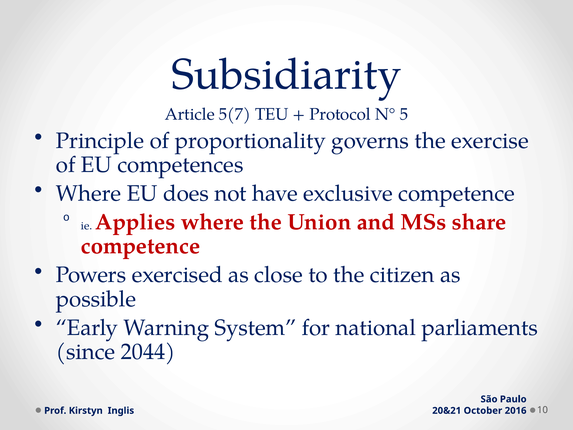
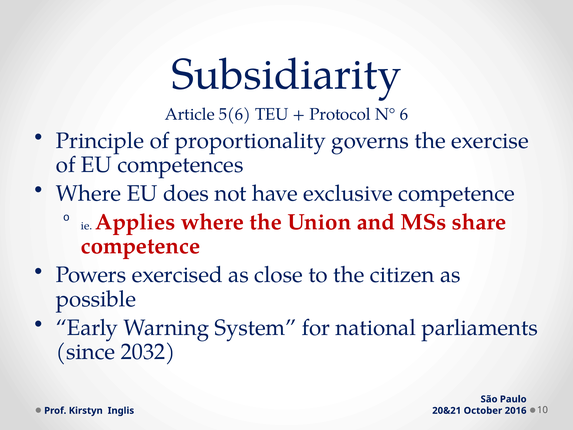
5(7: 5(7 -> 5(6
5: 5 -> 6
2044: 2044 -> 2032
